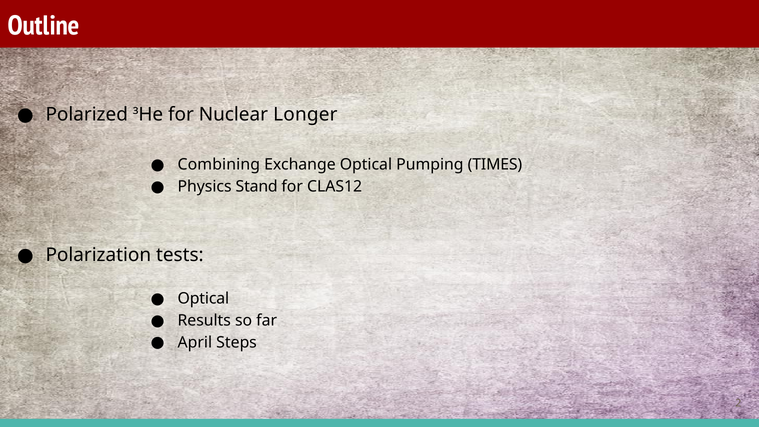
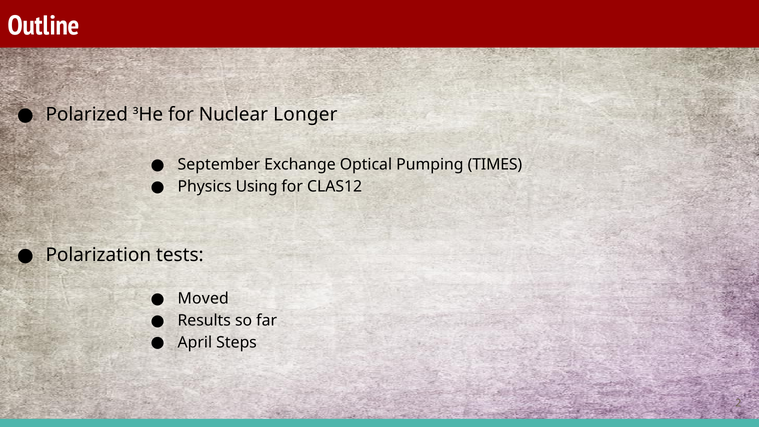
Combining: Combining -> September
Stand: Stand -> Using
Optical at (203, 299): Optical -> Moved
